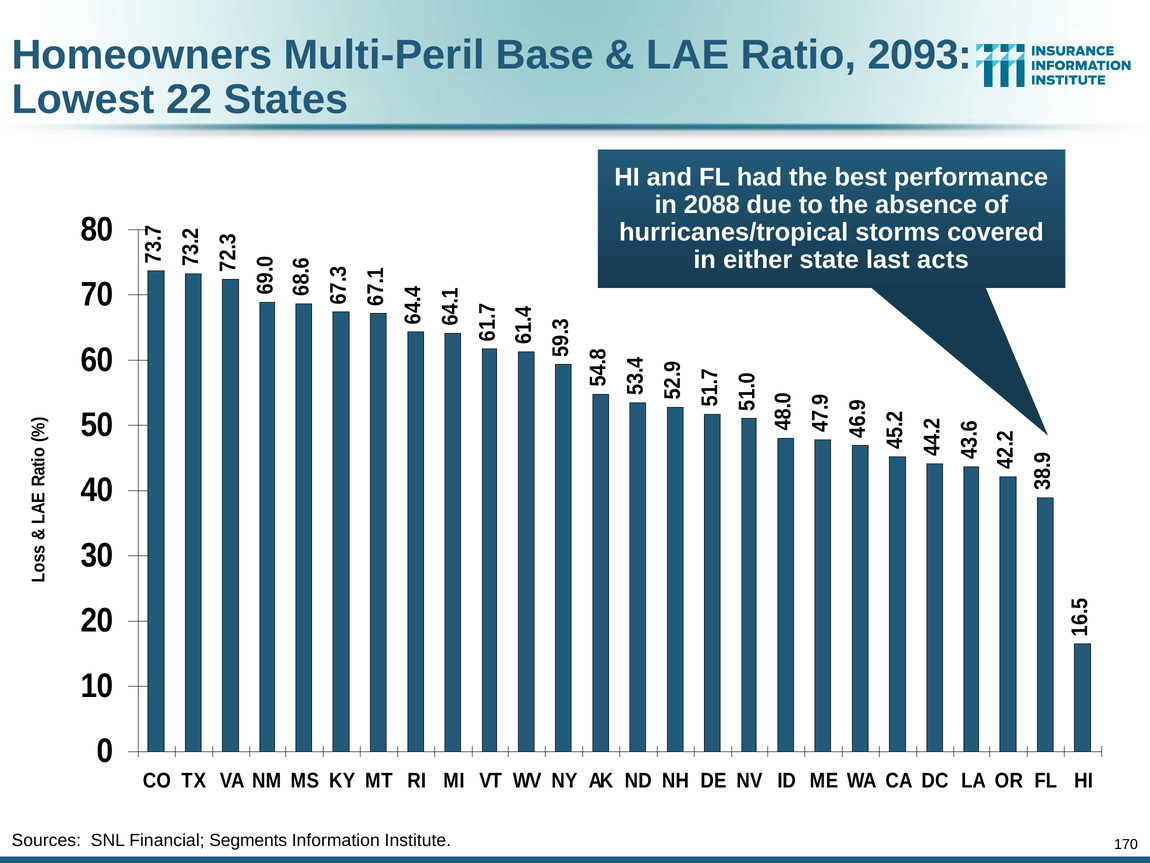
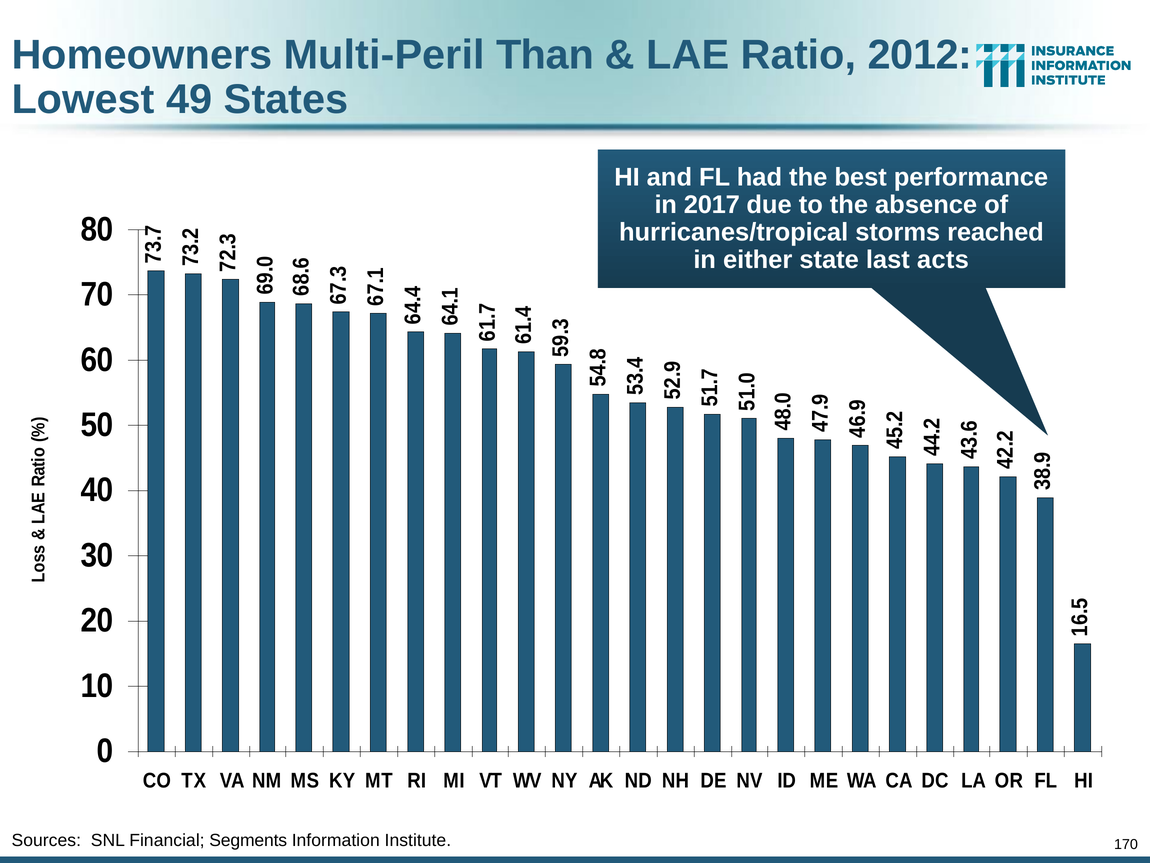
Base: Base -> Than
2093: 2093 -> 2012
22: 22 -> 49
2088: 2088 -> 2017
covered: covered -> reached
